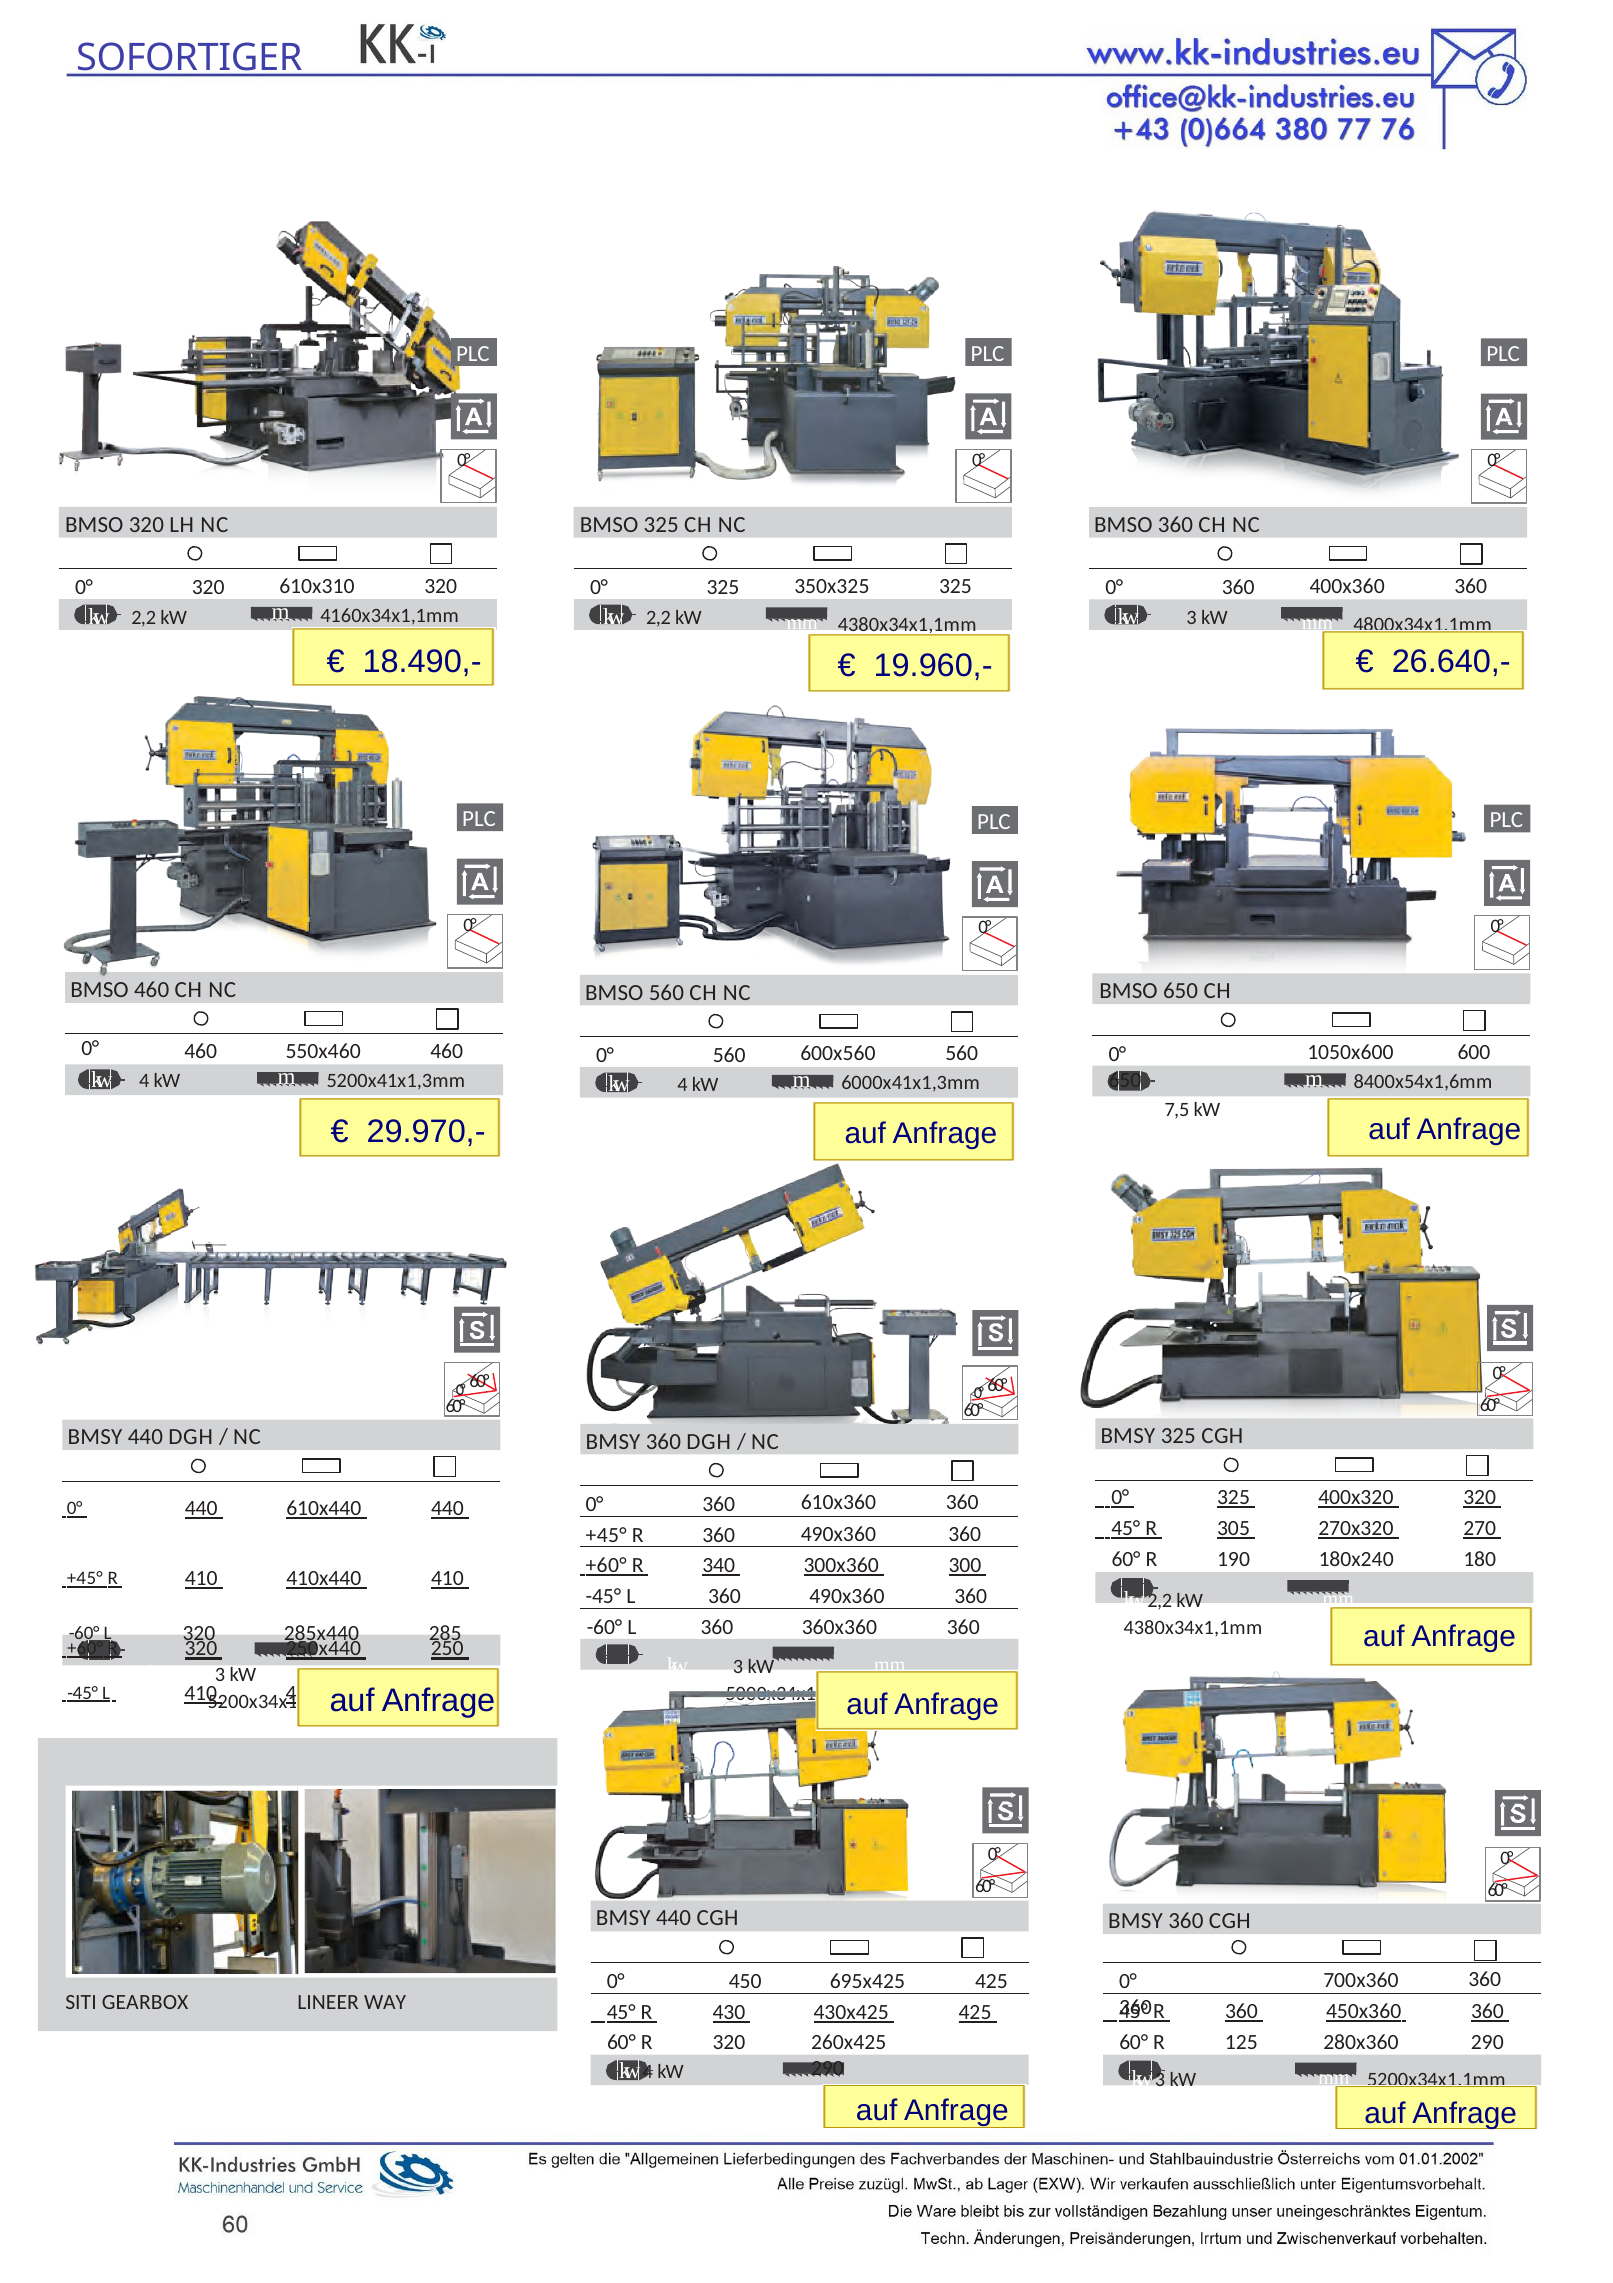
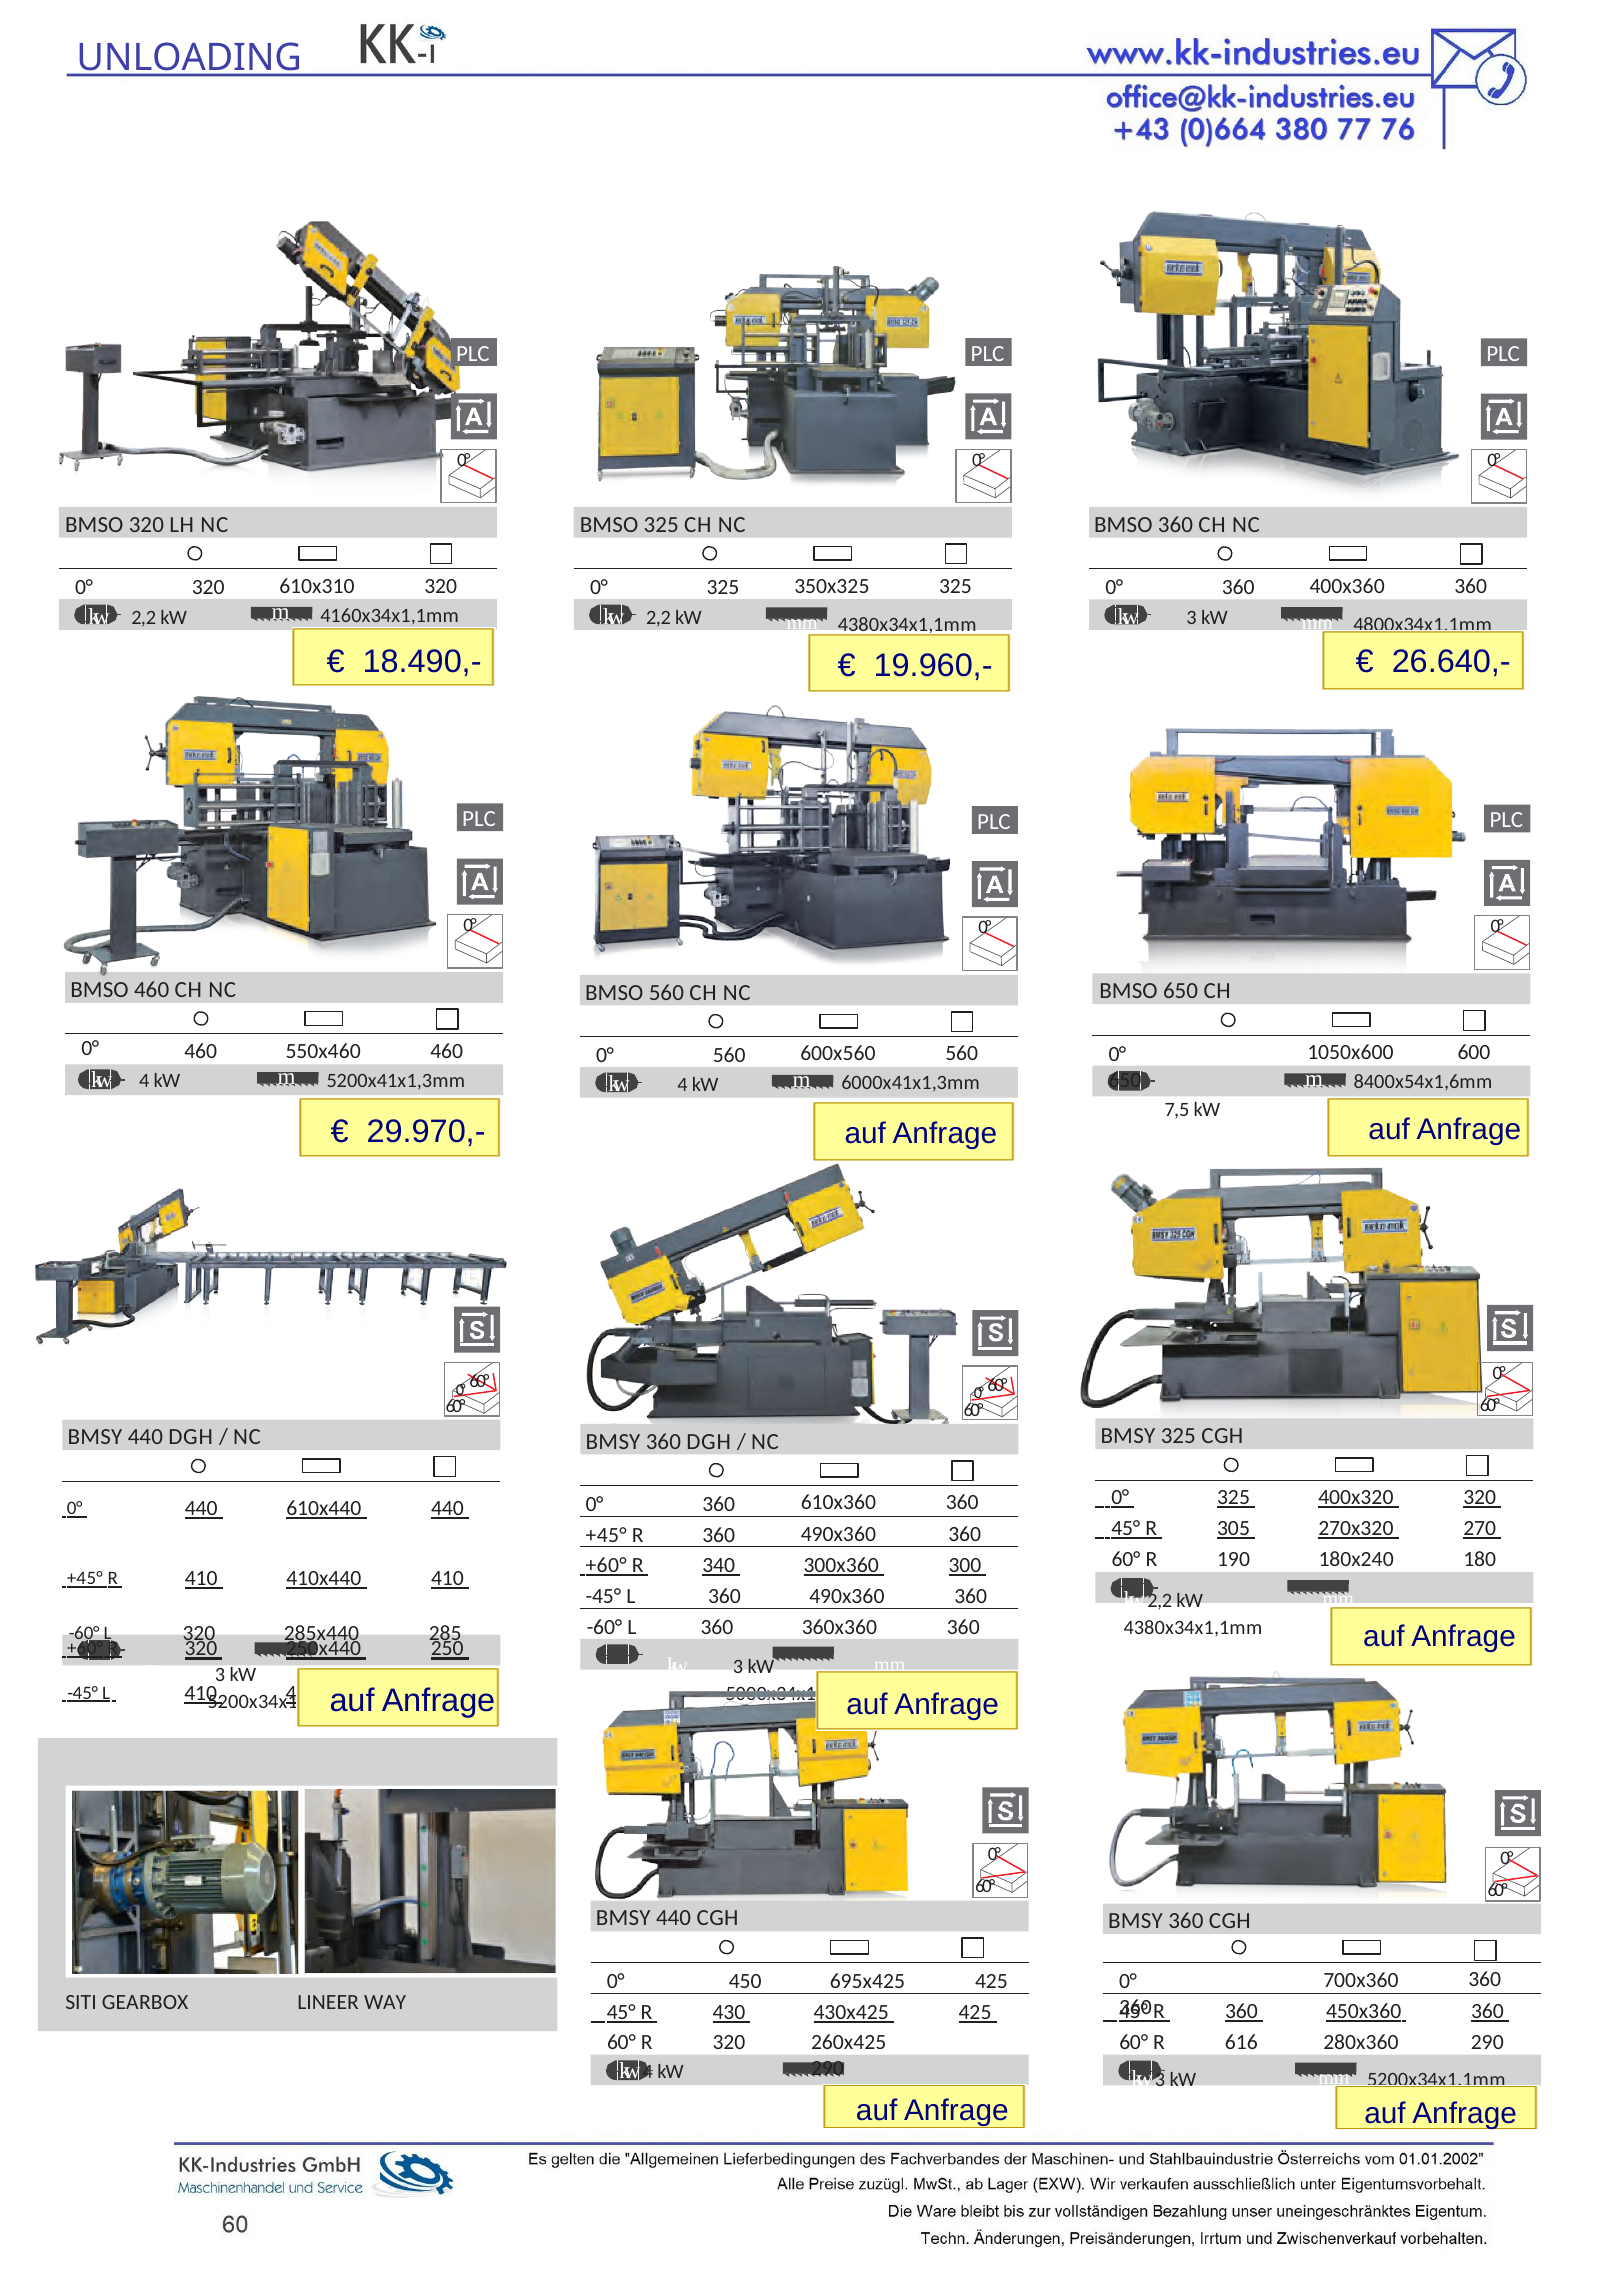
SOFORTIGER: SOFORTIGER -> UNLOADING
125: 125 -> 616
